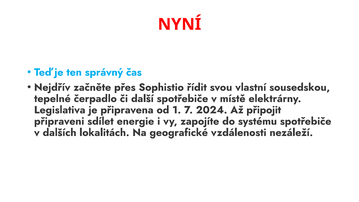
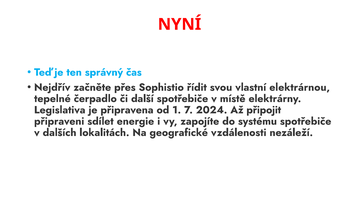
sousedskou: sousedskou -> elektrárnou
